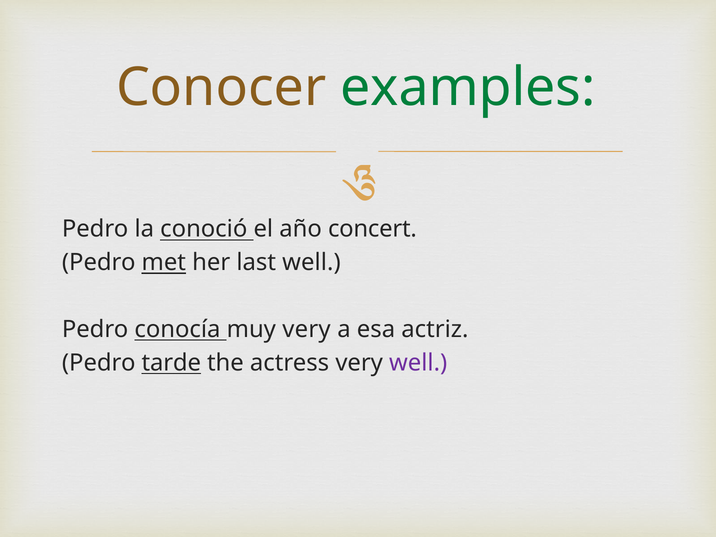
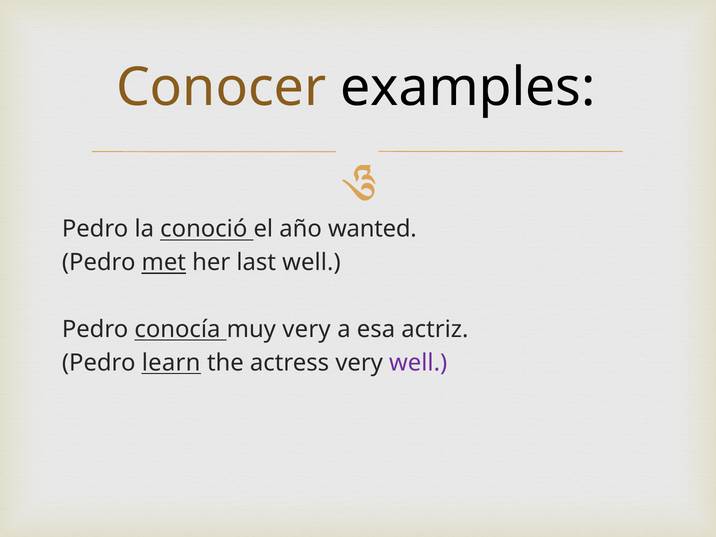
examples colour: green -> black
concert: concert -> wanted
tarde: tarde -> learn
